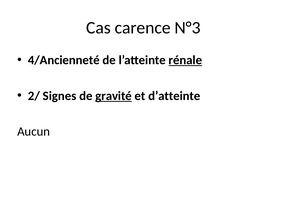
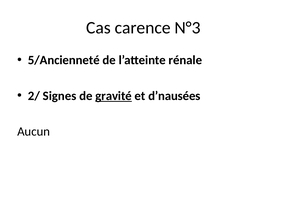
4/Ancienneté: 4/Ancienneté -> 5/Ancienneté
rénale underline: present -> none
d’atteinte: d’atteinte -> d’nausées
